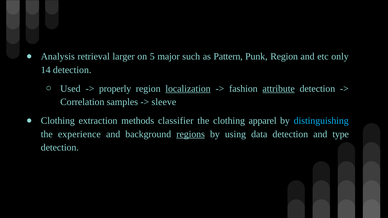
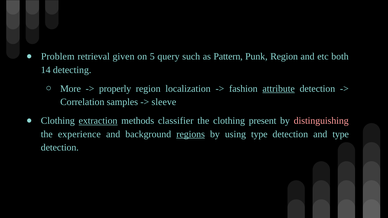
Analysis: Analysis -> Problem
larger: larger -> given
major: major -> query
only: only -> both
14 detection: detection -> detecting
Used: Used -> More
localization underline: present -> none
extraction underline: none -> present
apparel: apparel -> present
distinguishing colour: light blue -> pink
using data: data -> type
